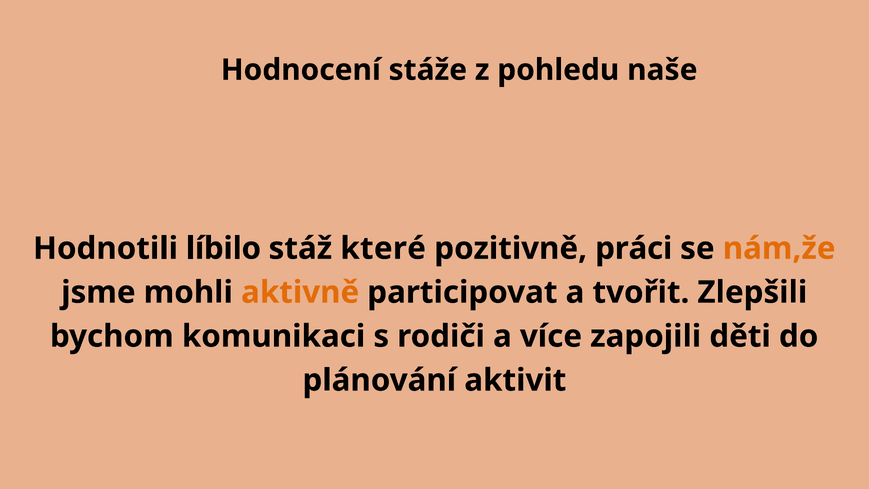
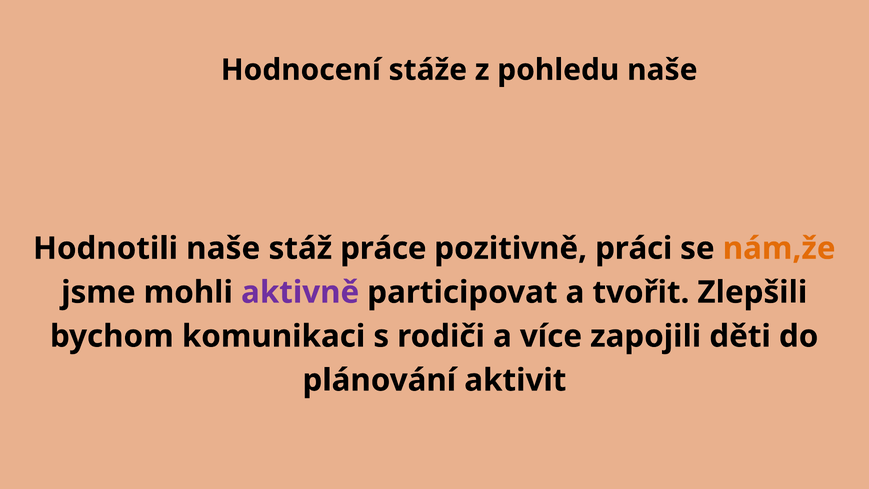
Hodnotili líbilo: líbilo -> naše
které: které -> práce
aktivně colour: orange -> purple
